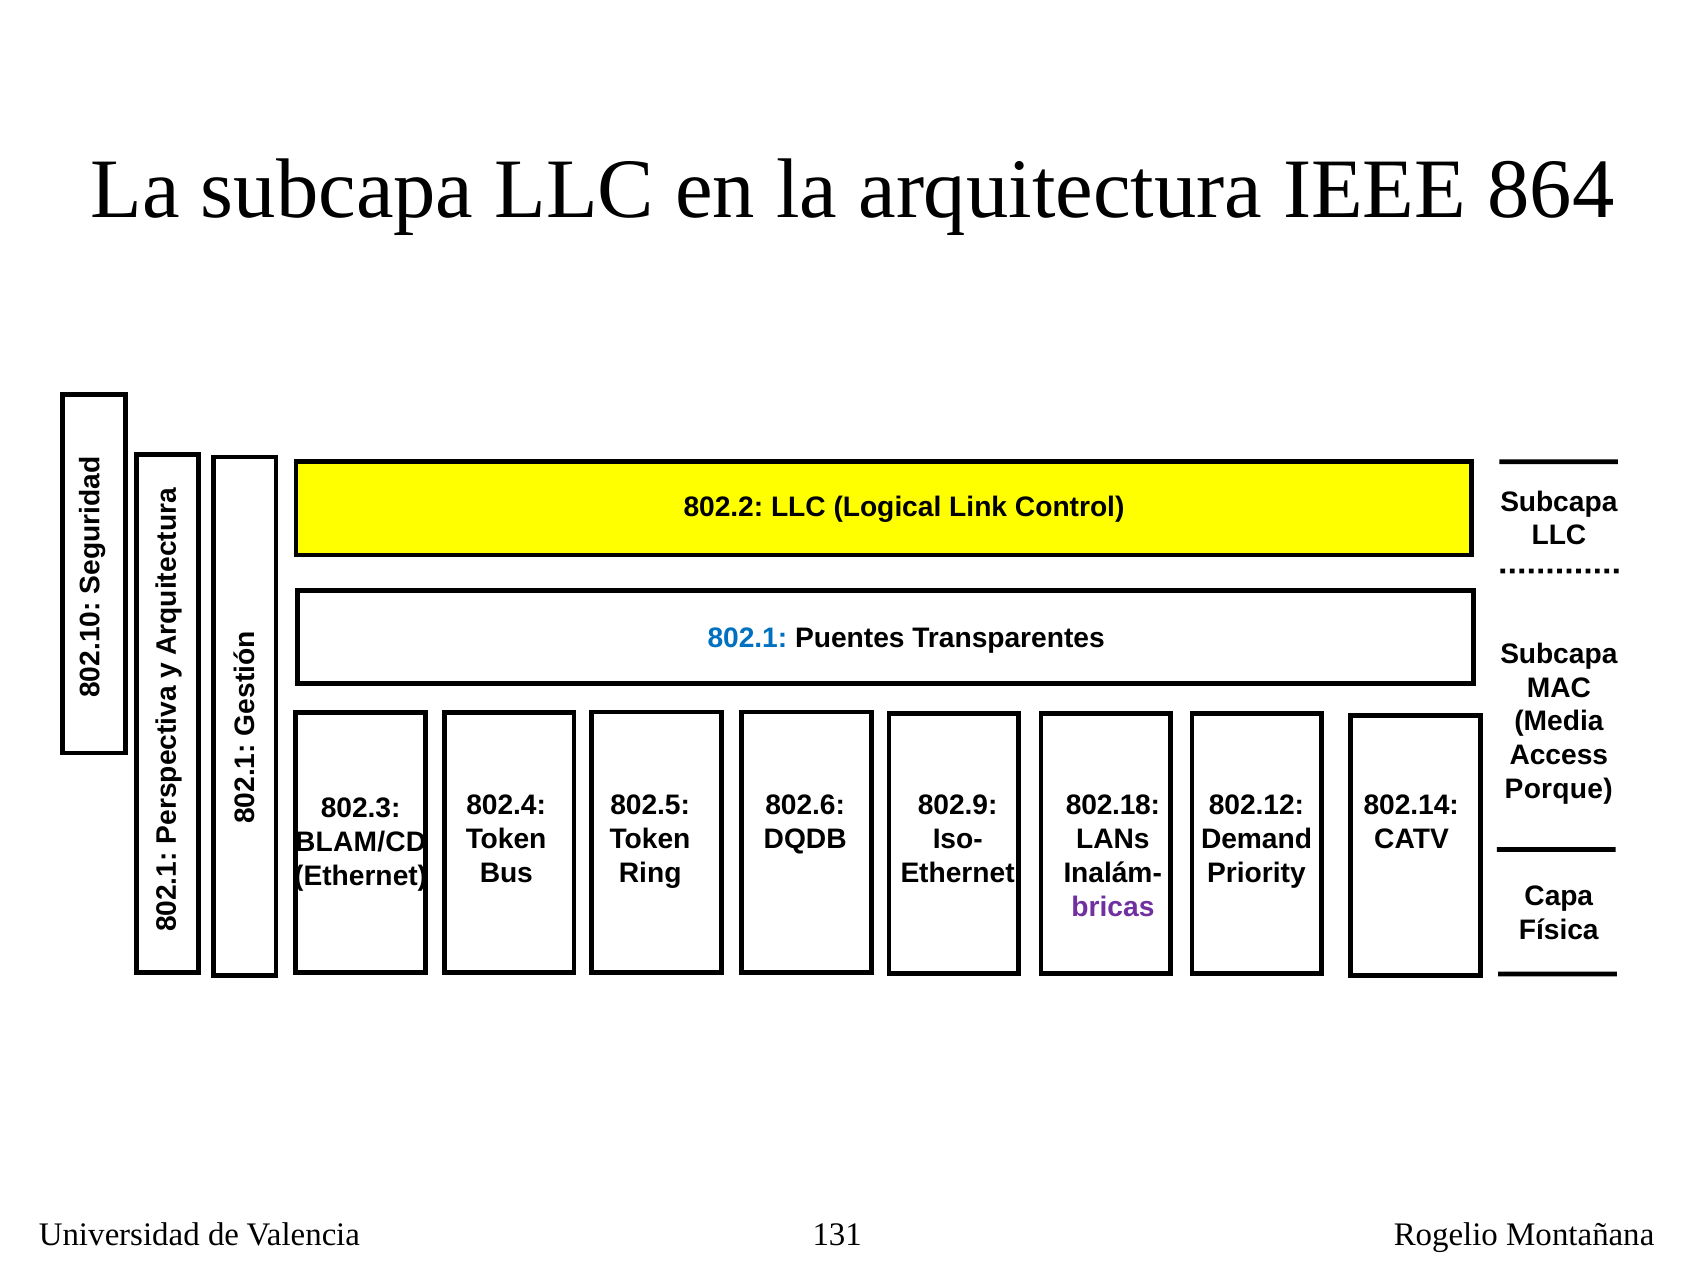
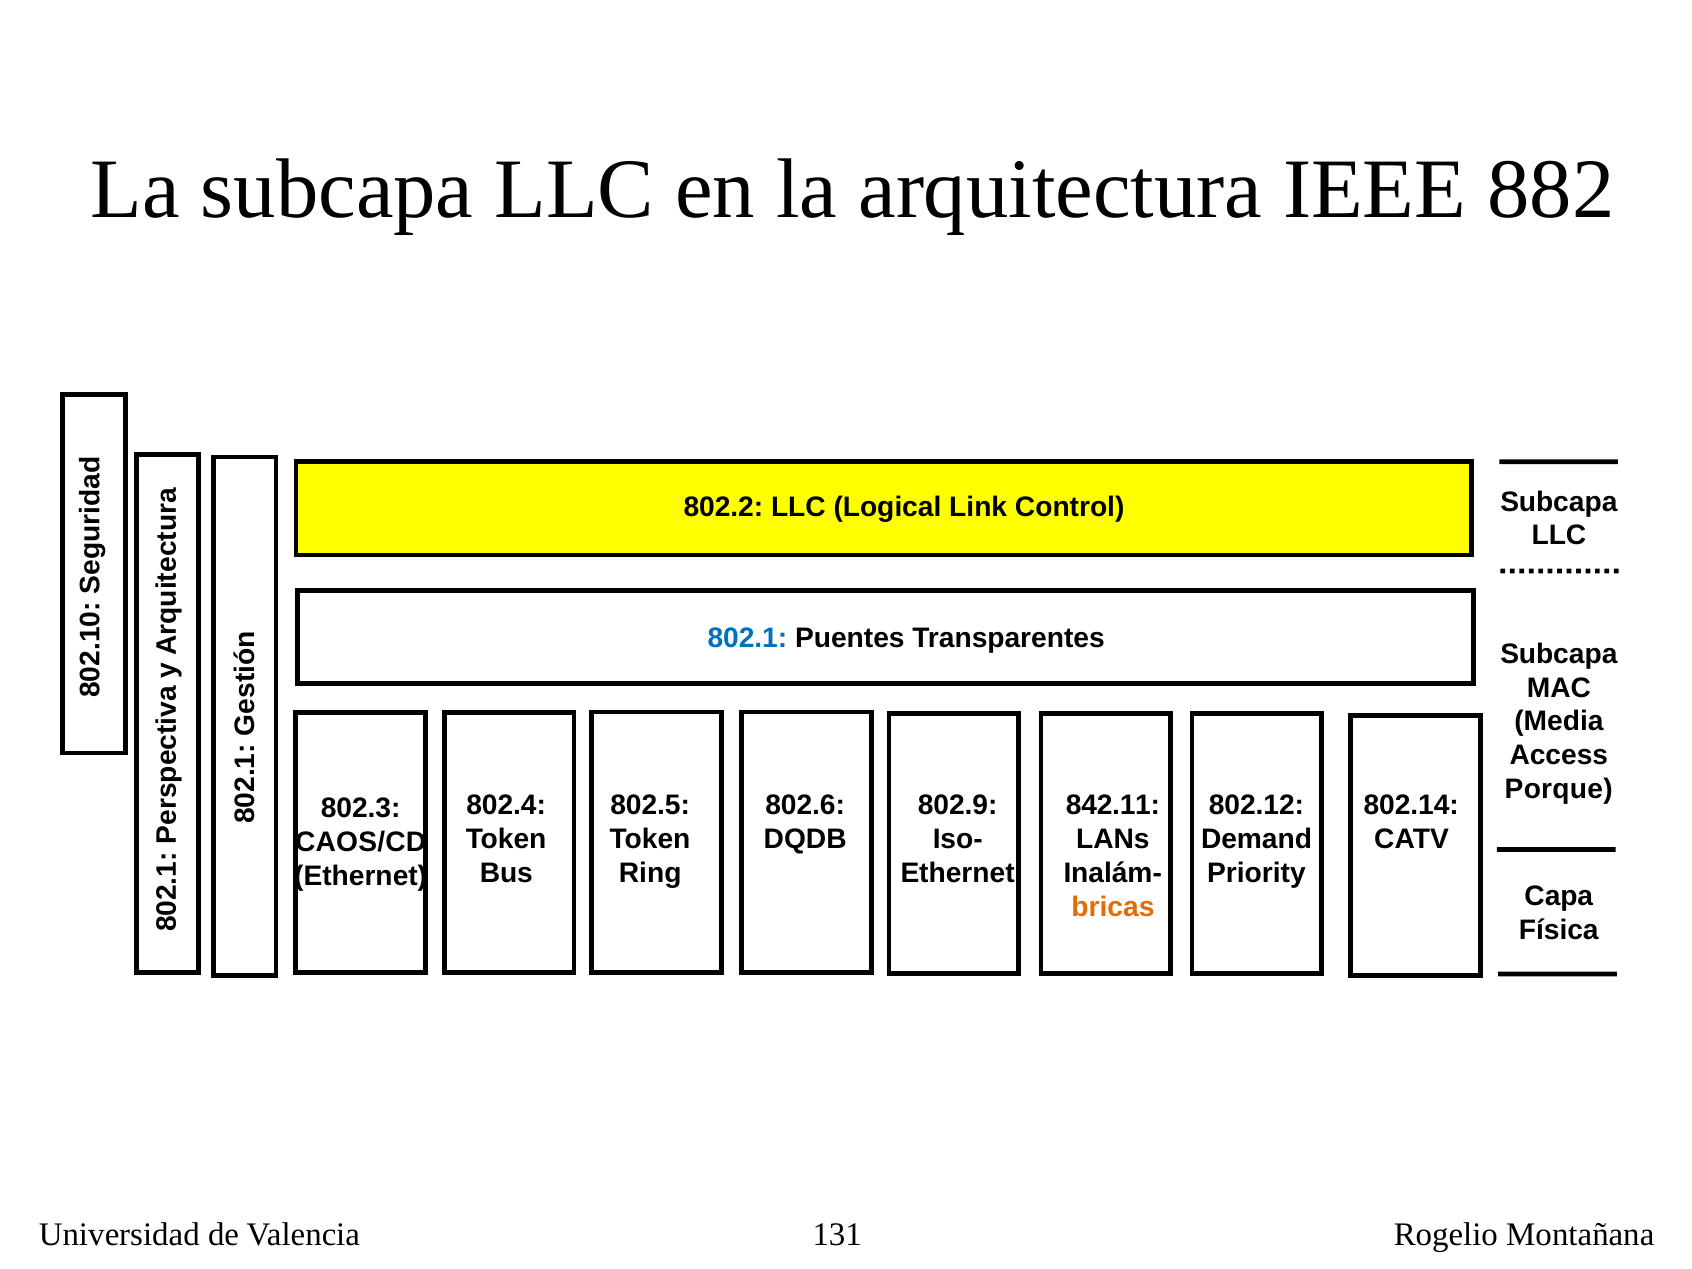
864: 864 -> 882
802.18: 802.18 -> 842.11
BLAM/CD: BLAM/CD -> CAOS/CD
bricas colour: purple -> orange
